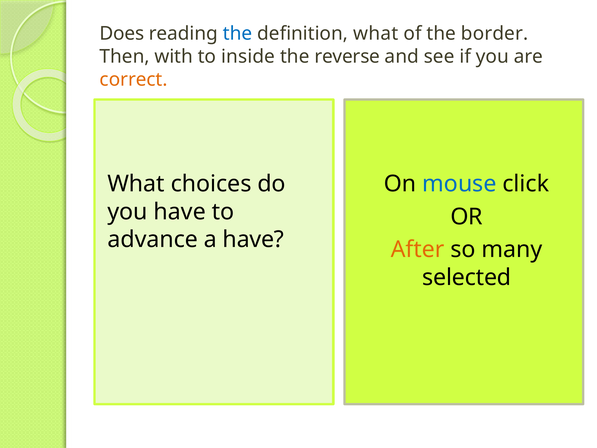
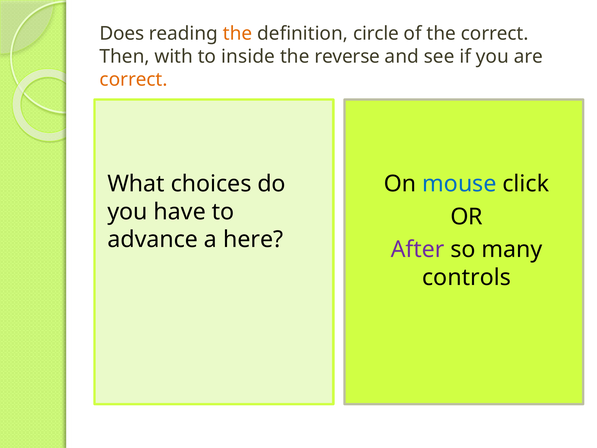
the at (238, 34) colour: blue -> orange
definition what: what -> circle
the border: border -> correct
a have: have -> here
After colour: orange -> purple
selected: selected -> controls
